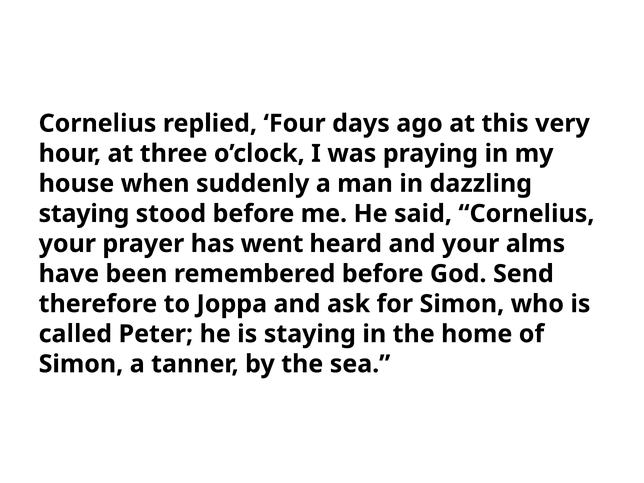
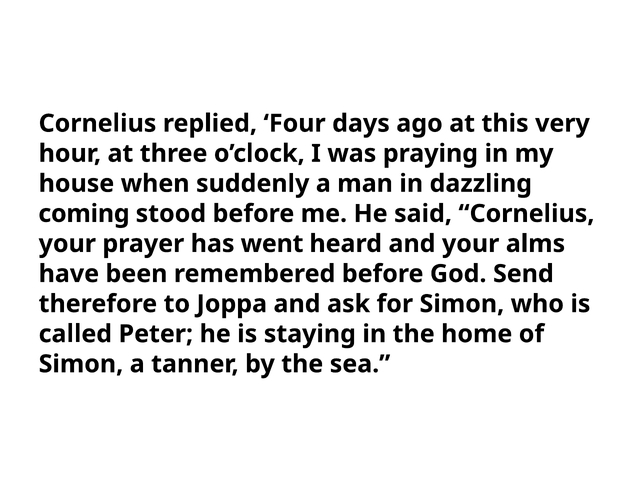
staying at (84, 214): staying -> coming
